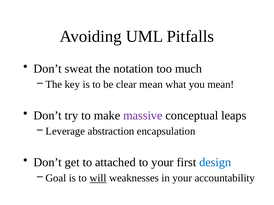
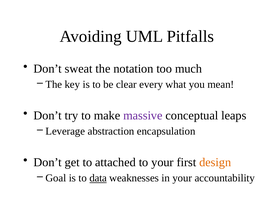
clear mean: mean -> every
design colour: blue -> orange
will: will -> data
